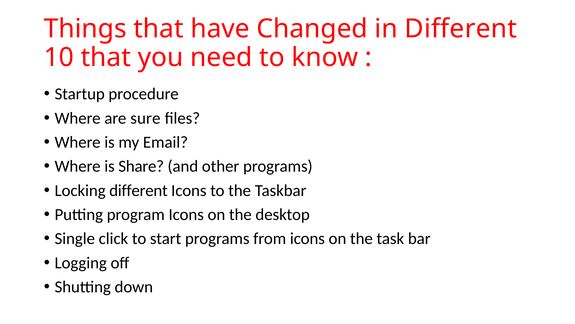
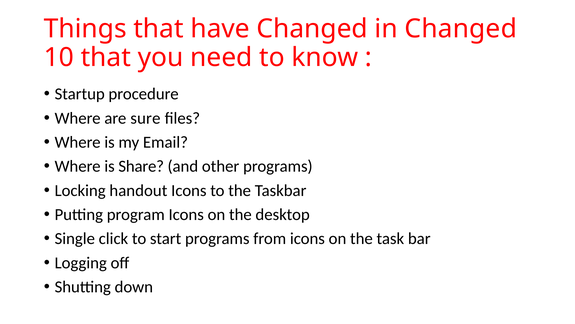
in Different: Different -> Changed
Locking different: different -> handout
